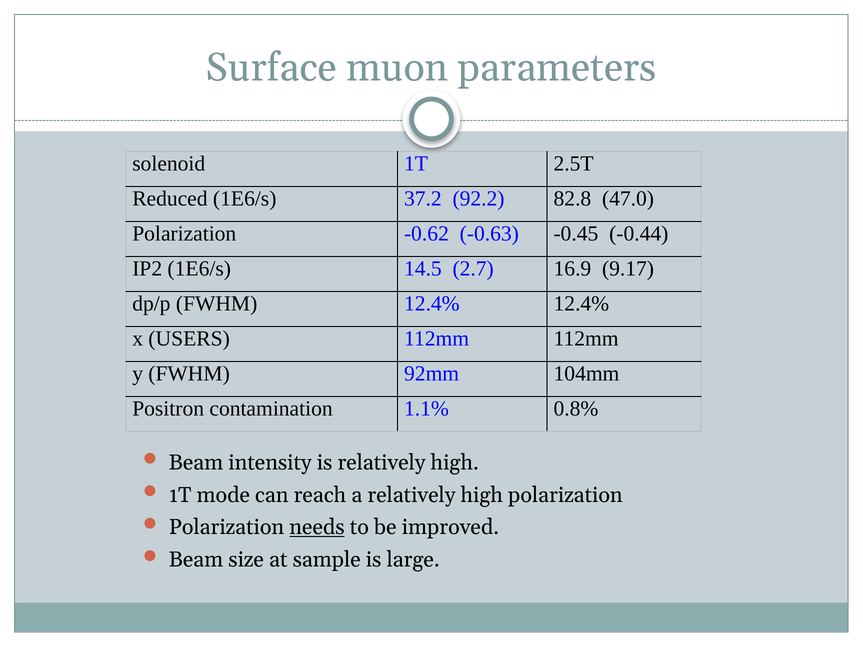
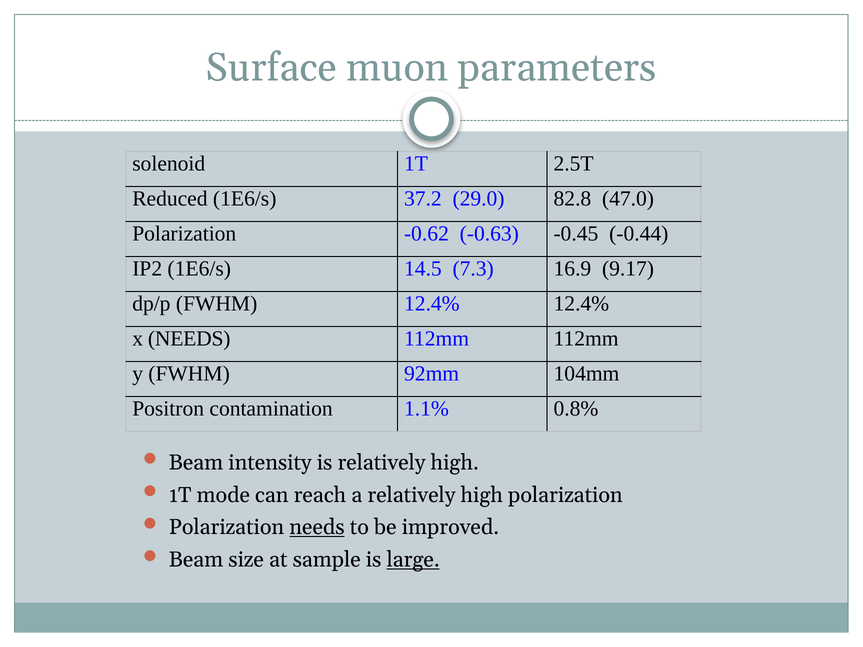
92.2: 92.2 -> 29.0
2.7: 2.7 -> 7.3
x USERS: USERS -> NEEDS
large underline: none -> present
